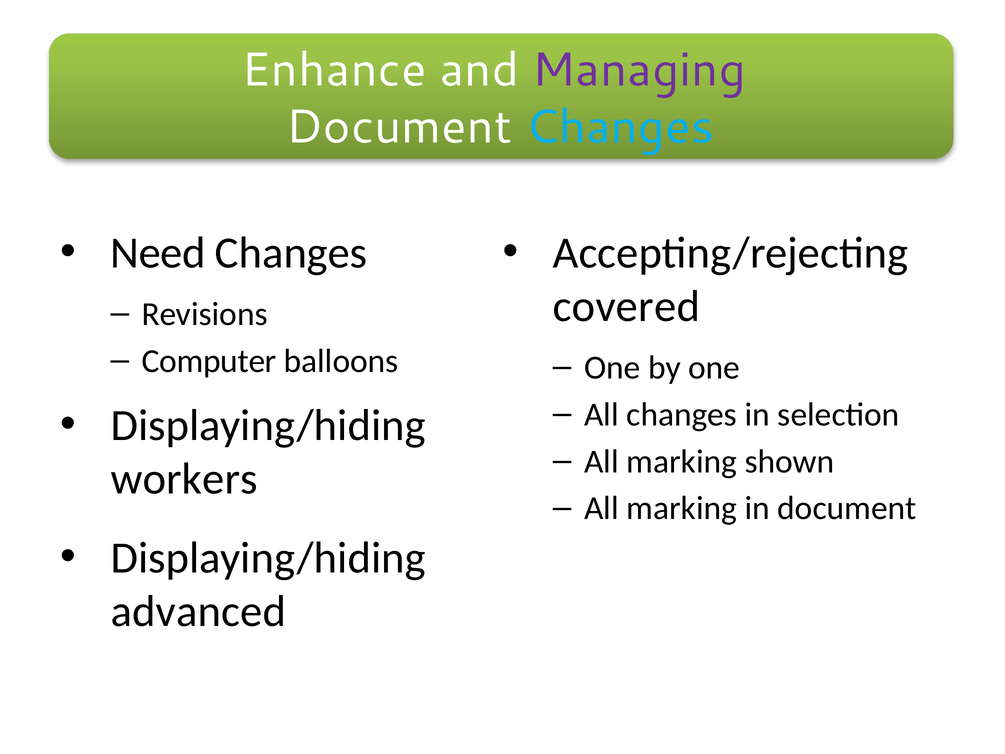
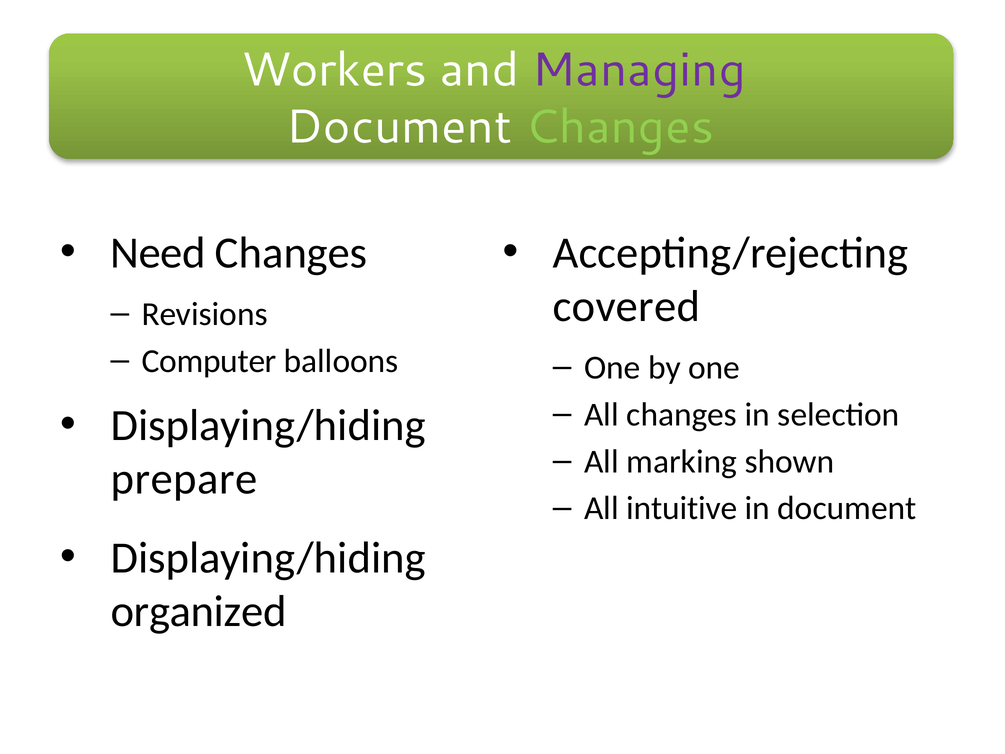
Enhance: Enhance -> Workers
Changes at (620, 127) colour: light blue -> light green
workers: workers -> prepare
marking at (682, 508): marking -> intuitive
advanced: advanced -> organized
